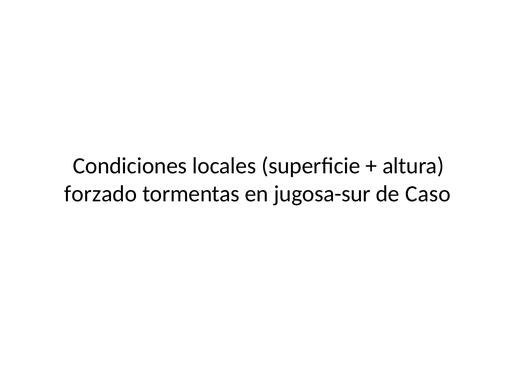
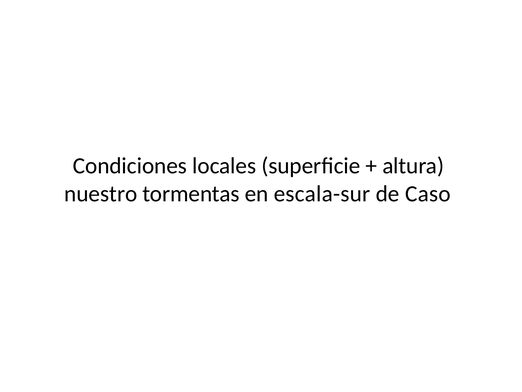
forzado: forzado -> nuestro
jugosa-sur: jugosa-sur -> escala-sur
